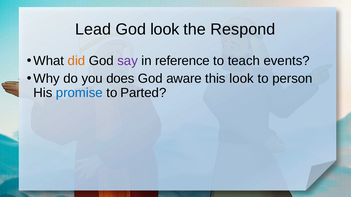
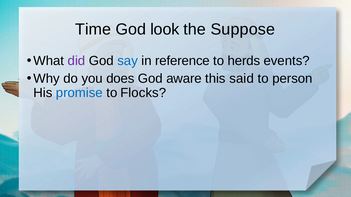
Lead: Lead -> Time
Respond: Respond -> Suppose
did colour: orange -> purple
say colour: purple -> blue
teach: teach -> herds
this look: look -> said
Parted: Parted -> Flocks
